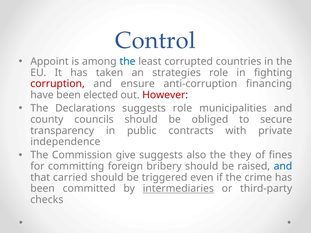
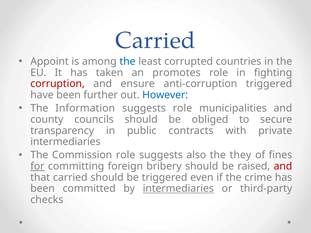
Control at (155, 40): Control -> Carried
strategies: strategies -> promotes
anti-corruption financing: financing -> triggered
elected: elected -> further
However colour: red -> blue
Declarations: Declarations -> Information
independence at (65, 142): independence -> intermediaries
Commission give: give -> role
for underline: none -> present
and at (283, 166) colour: blue -> red
